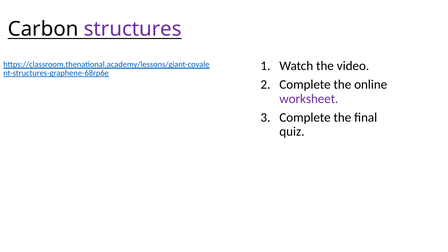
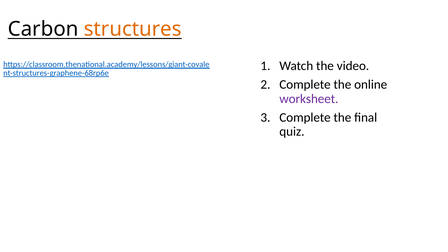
structures colour: purple -> orange
